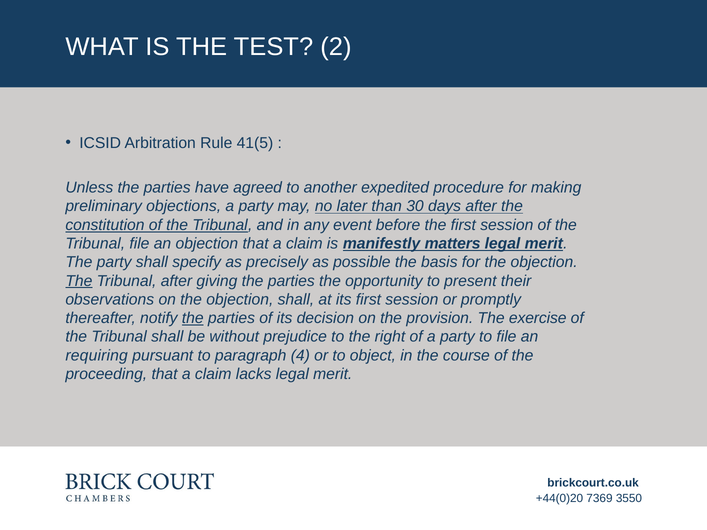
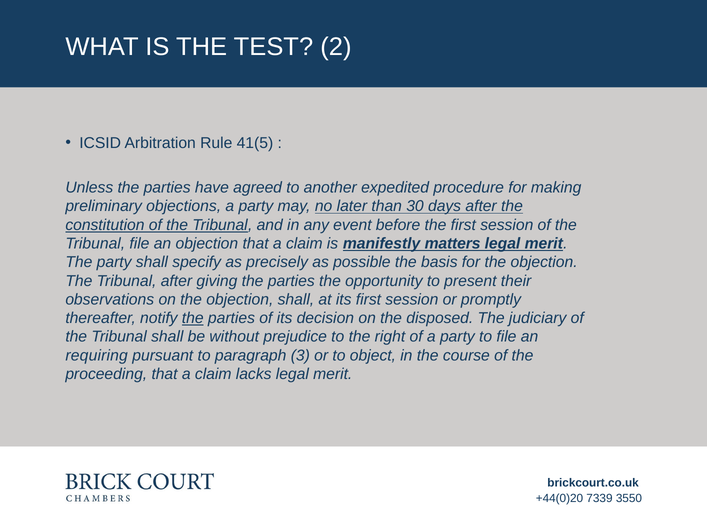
The at (79, 281) underline: present -> none
provision: provision -> disposed
exercise: exercise -> judiciary
4: 4 -> 3
7369: 7369 -> 7339
